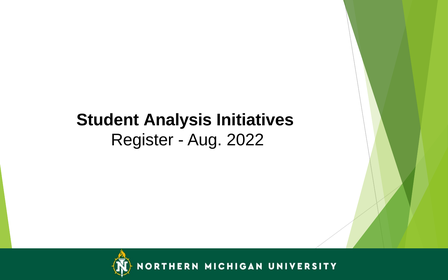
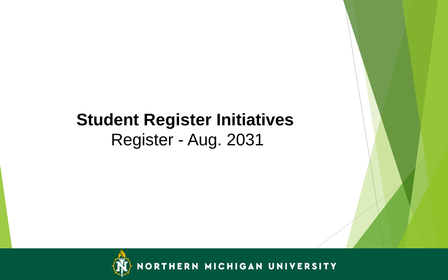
Student Analysis: Analysis -> Register
2022: 2022 -> 2031
